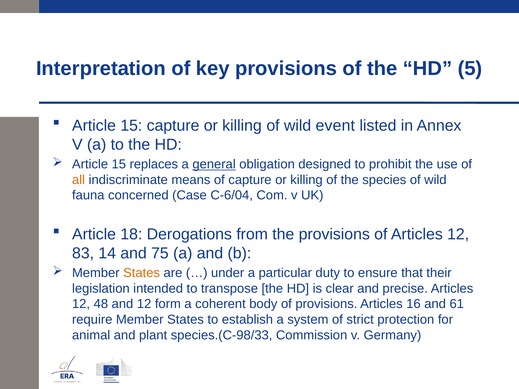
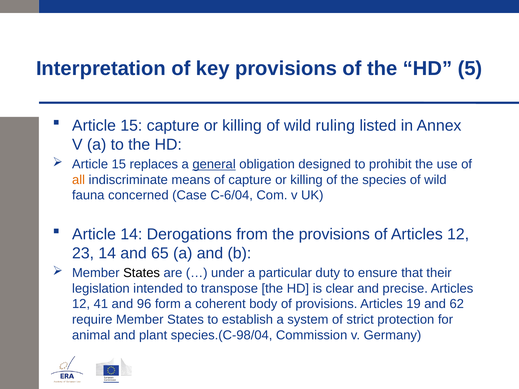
event: event -> ruling
Article 18: 18 -> 14
83: 83 -> 23
75: 75 -> 65
States at (142, 273) colour: orange -> black
48: 48 -> 41
and 12: 12 -> 96
16: 16 -> 19
61: 61 -> 62
species.(C-98/33: species.(C-98/33 -> species.(C-98/04
